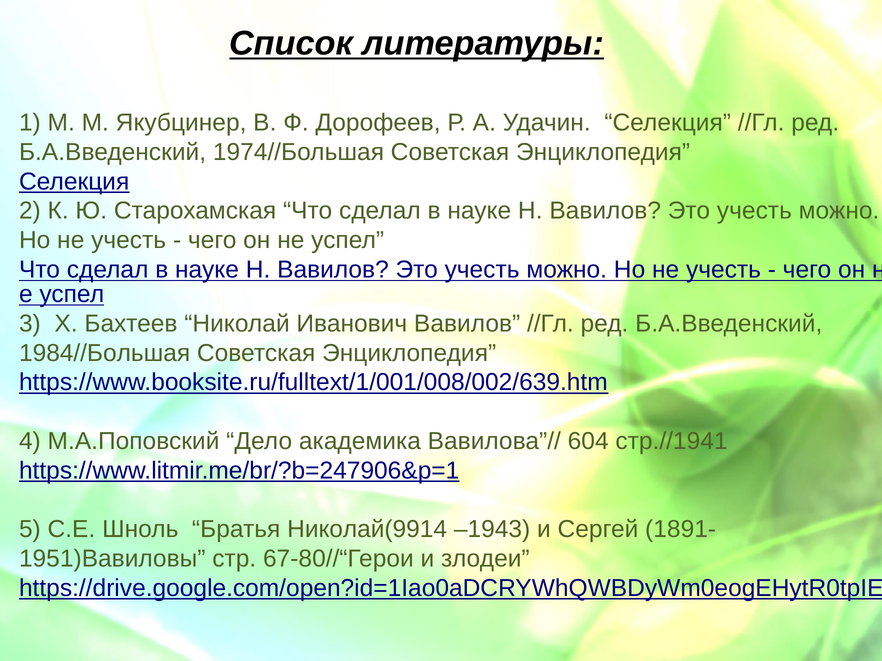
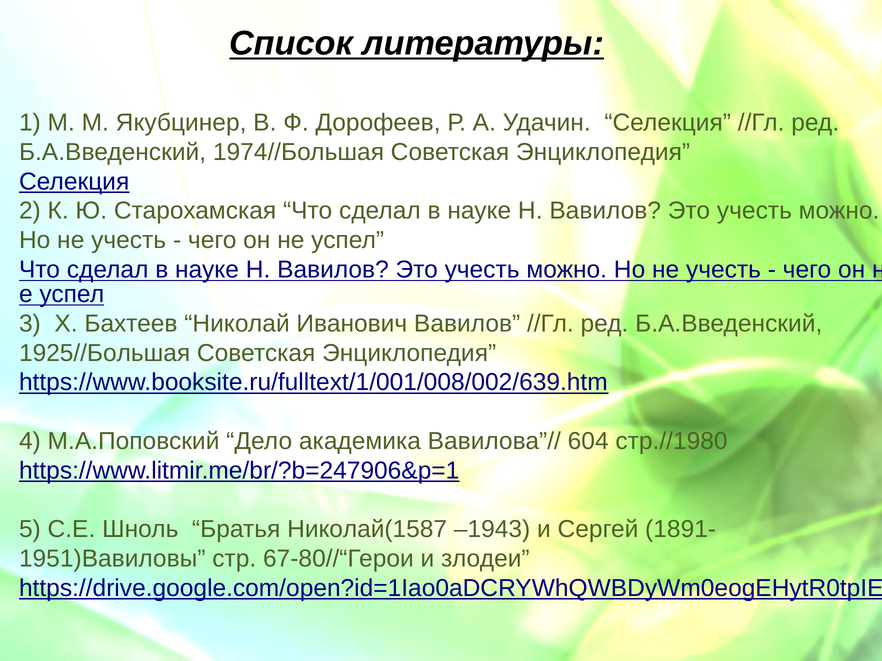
1984//Большая: 1984//Большая -> 1925//Большая
стр.//1941: стр.//1941 -> стр.//1980
Николай(9914: Николай(9914 -> Николай(1587
